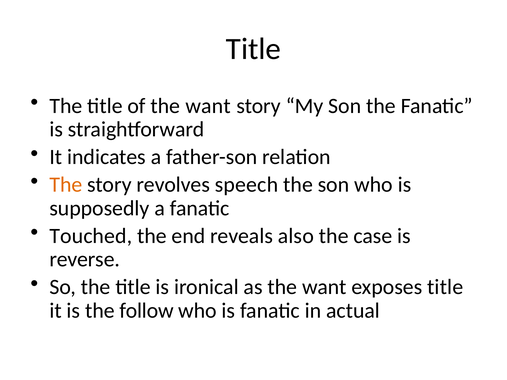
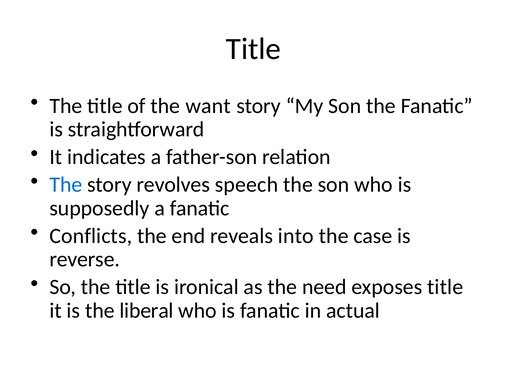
The at (66, 185) colour: orange -> blue
Touched: Touched -> Conflicts
also: also -> into
as the want: want -> need
follow: follow -> liberal
